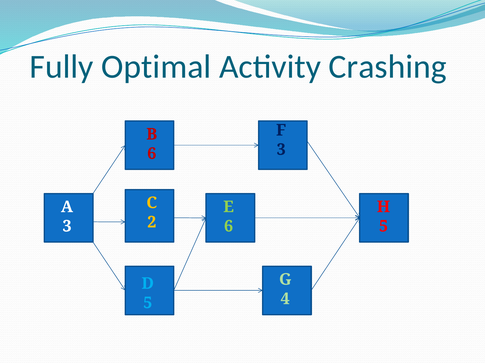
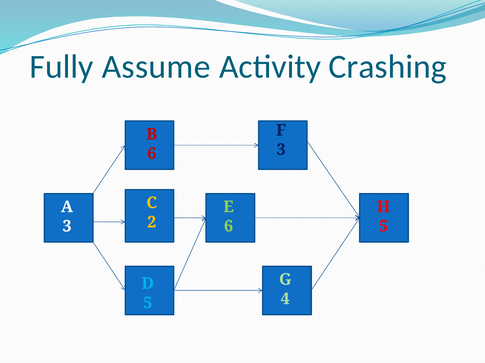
Optimal: Optimal -> Assume
